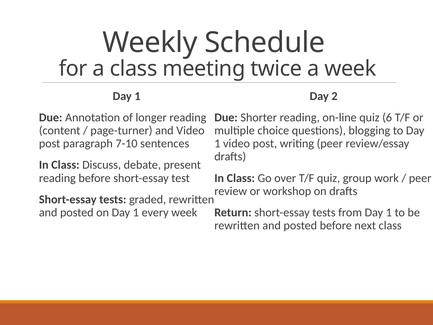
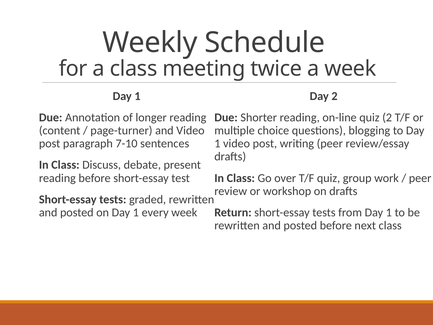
quiz 6: 6 -> 2
